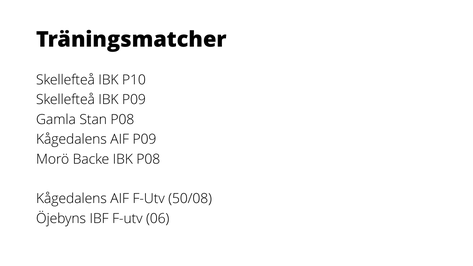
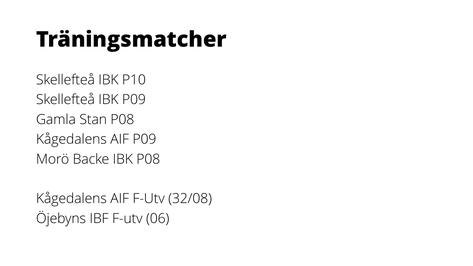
50/08: 50/08 -> 32/08
